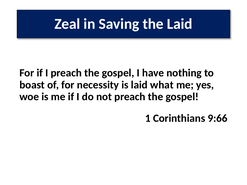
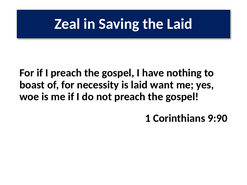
what: what -> want
9:66: 9:66 -> 9:90
